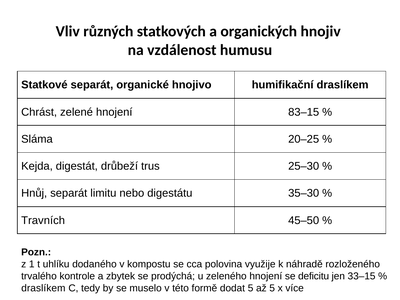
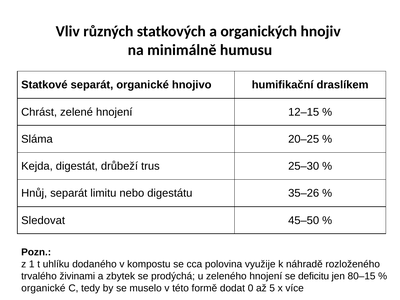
vzdálenost: vzdálenost -> minimálně
83–15: 83–15 -> 12–15
35–30: 35–30 -> 35–26
Travních: Travních -> Sledovat
kontrole: kontrole -> živinami
33–15: 33–15 -> 80–15
draslíkem at (43, 288): draslíkem -> organické
dodat 5: 5 -> 0
